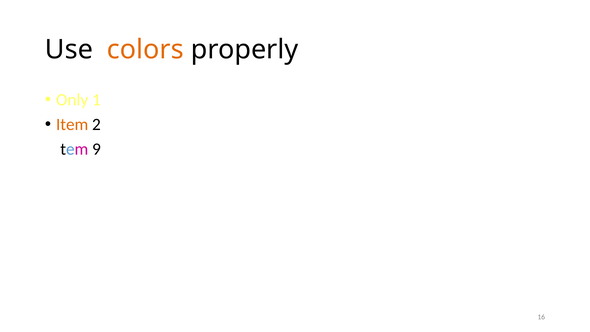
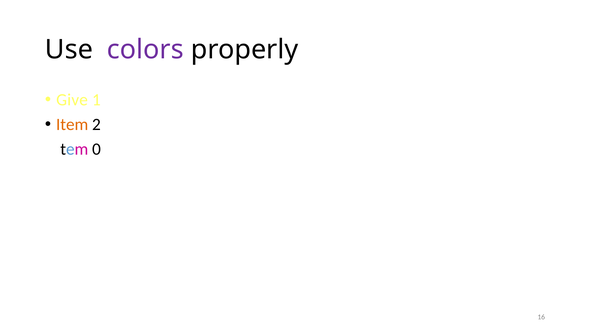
colors colour: orange -> purple
Only: Only -> Give
9: 9 -> 0
